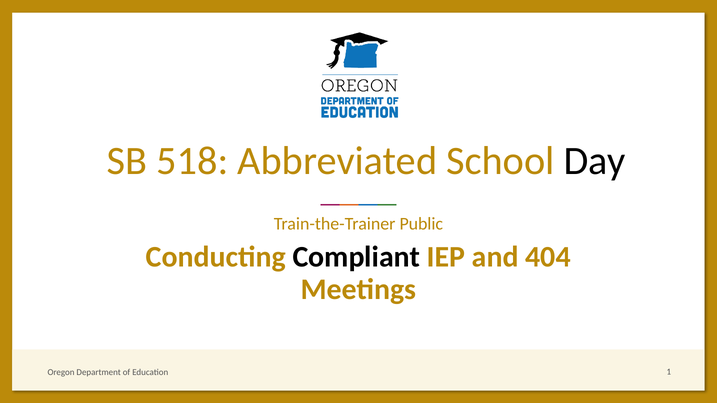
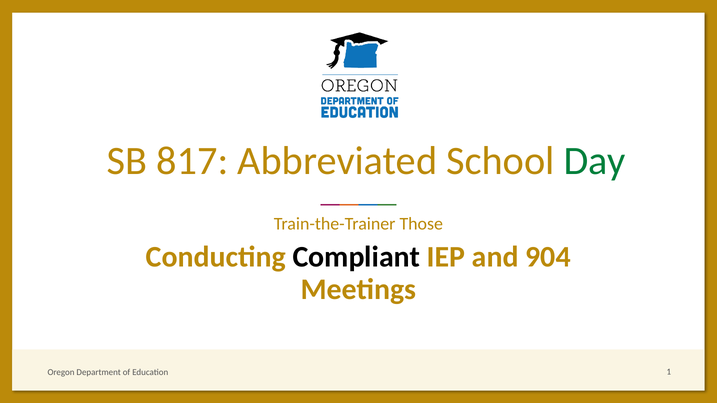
518: 518 -> 817
Day colour: black -> green
Public: Public -> Those
404: 404 -> 904
